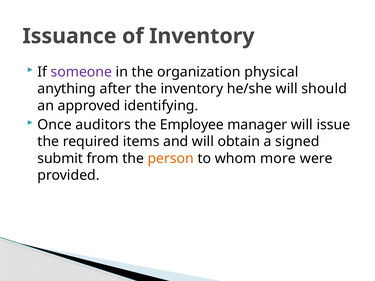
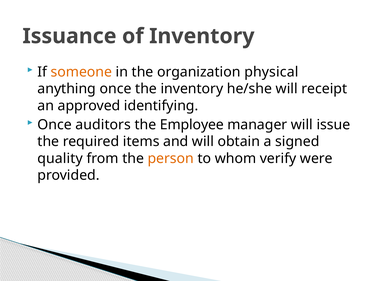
someone colour: purple -> orange
anything after: after -> once
should: should -> receipt
submit: submit -> quality
more: more -> verify
